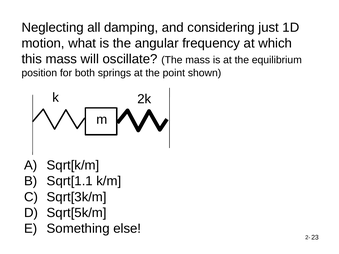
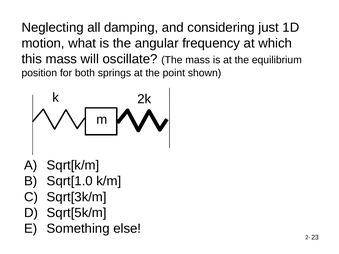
Sqrt[1.1: Sqrt[1.1 -> Sqrt[1.0
